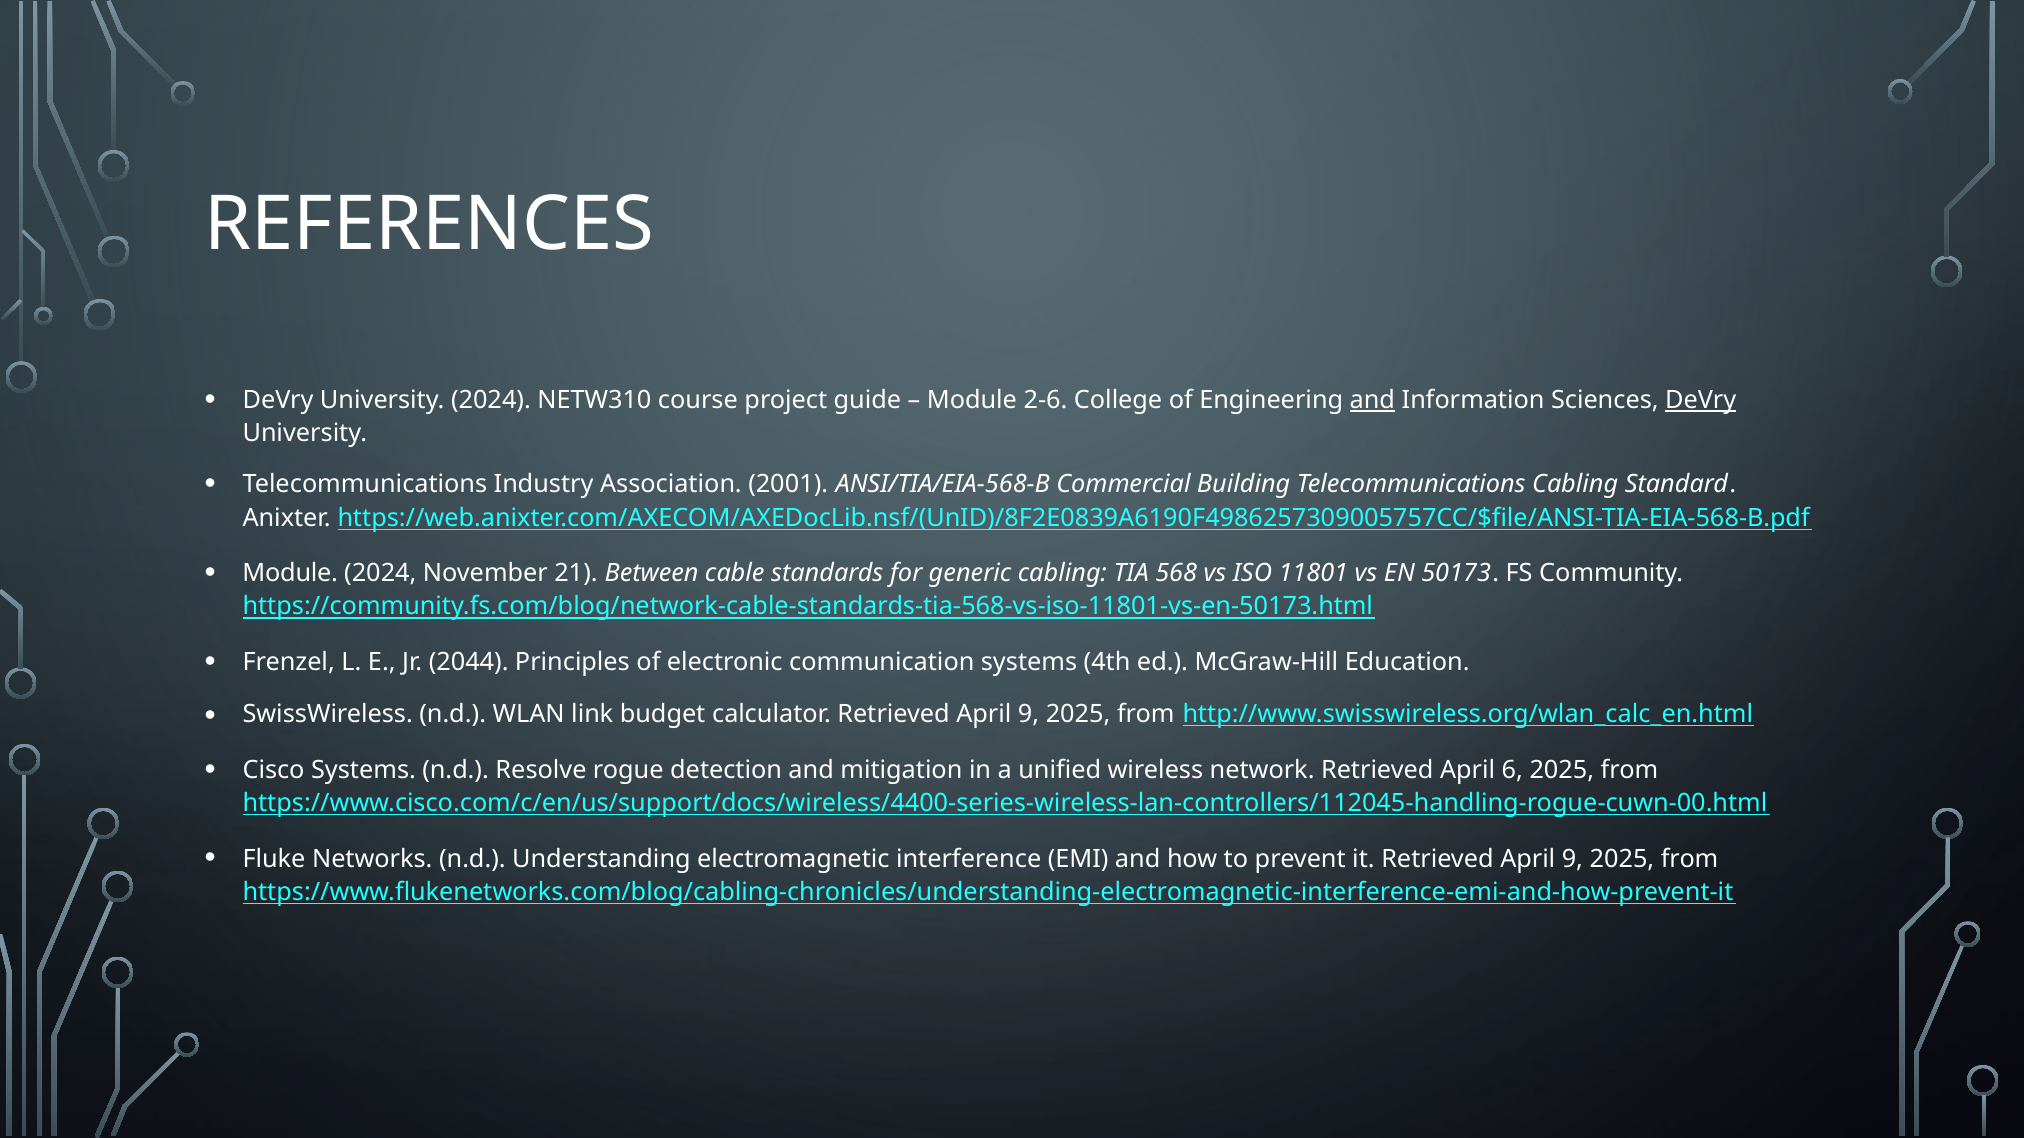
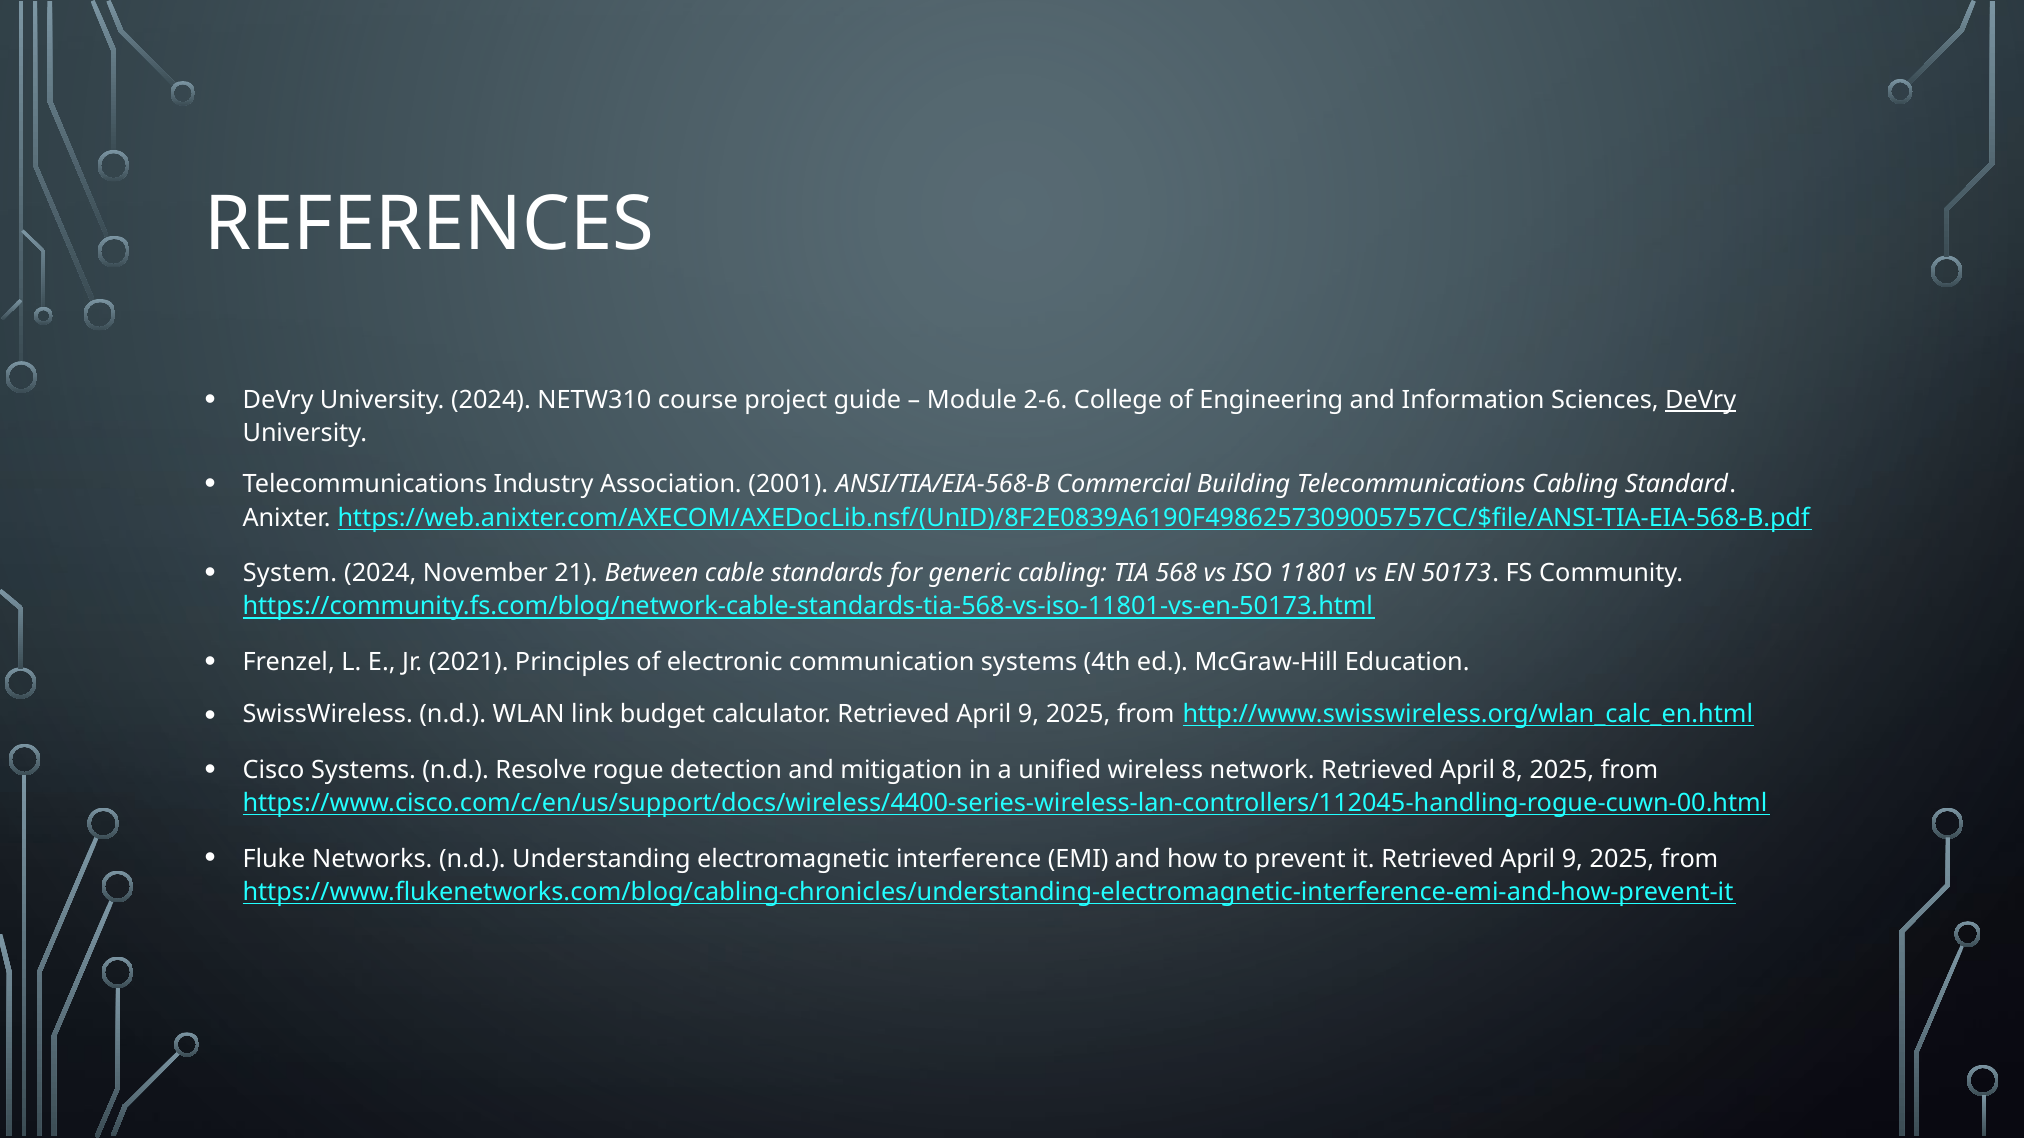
and at (1372, 400) underline: present -> none
Module at (290, 574): Module -> System
2044: 2044 -> 2021
6: 6 -> 8
